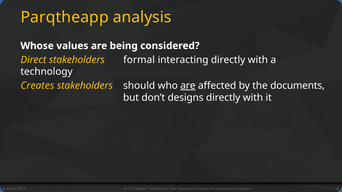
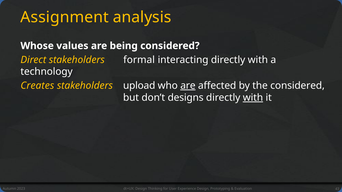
Parqtheapp: Parqtheapp -> Assignment
should: should -> upload
the documents: documents -> considered
with at (253, 98) underline: none -> present
